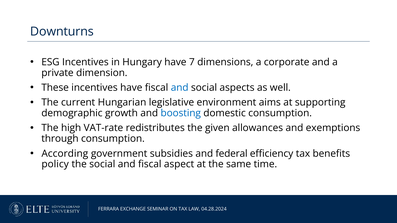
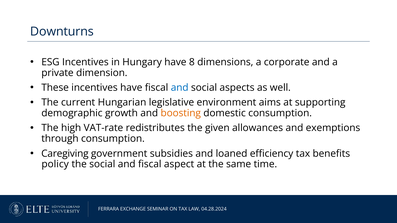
7: 7 -> 8
boosting colour: blue -> orange
According: According -> Caregiving
federal: federal -> loaned
